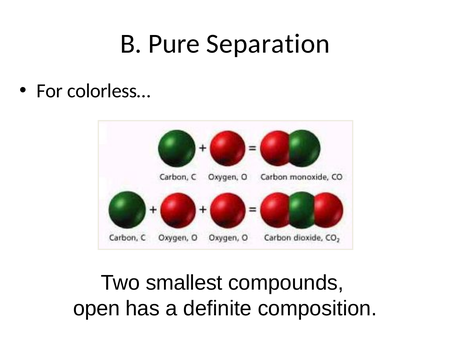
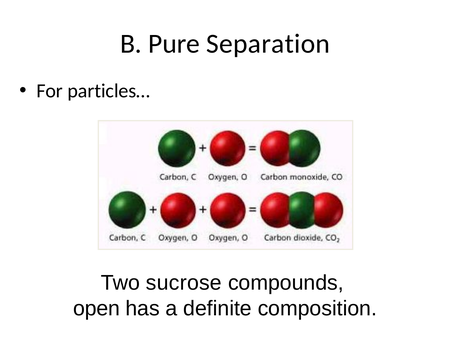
colorless…: colorless… -> particles…
smallest: smallest -> sucrose
